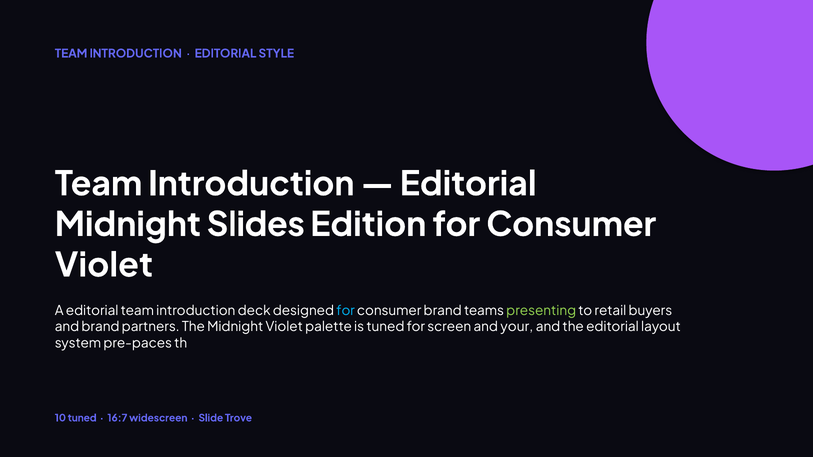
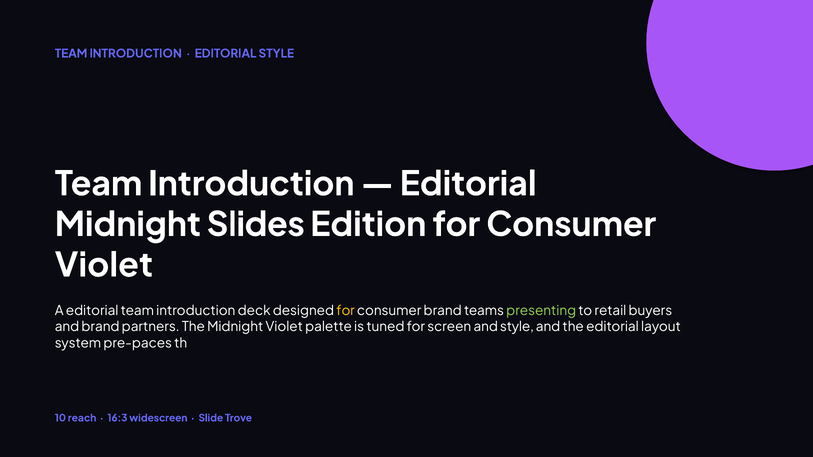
for at (346, 311) colour: light blue -> yellow
and your: your -> style
10 tuned: tuned -> reach
16:7: 16:7 -> 16:3
